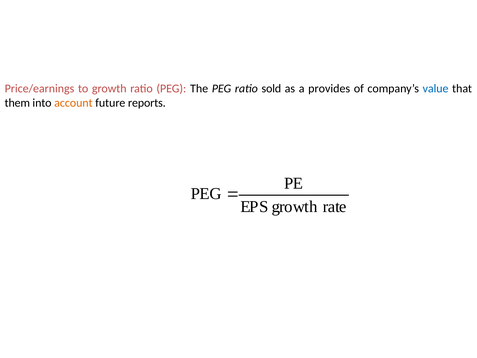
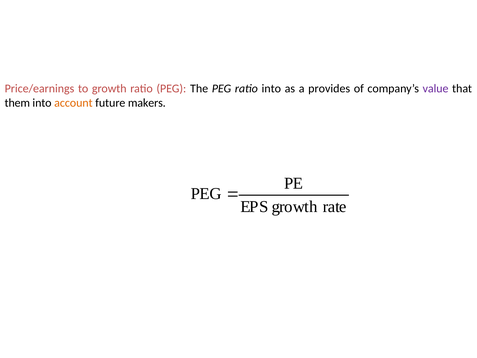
ratio sold: sold -> into
value colour: blue -> purple
reports: reports -> makers
